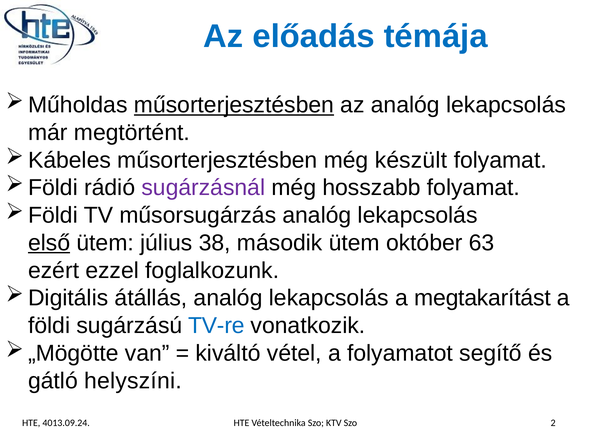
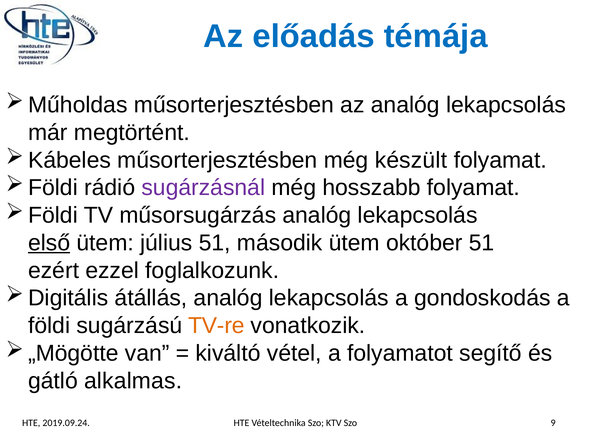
műsorterjesztésben at (234, 105) underline: present -> none
július 38: 38 -> 51
október 63: 63 -> 51
megtakarítást: megtakarítást -> gondoskodás
TV-re colour: blue -> orange
helyszíni: helyszíni -> alkalmas
4013.09.24: 4013.09.24 -> 2019.09.24
2: 2 -> 9
